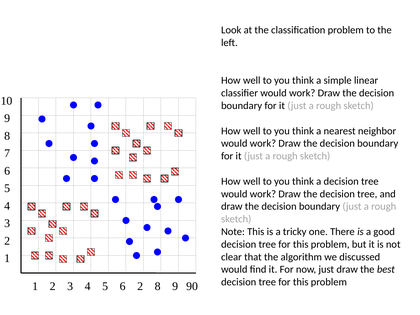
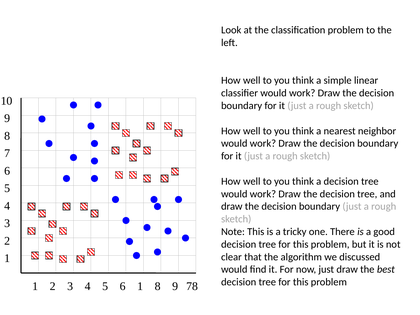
6 2: 2 -> 1
90: 90 -> 78
